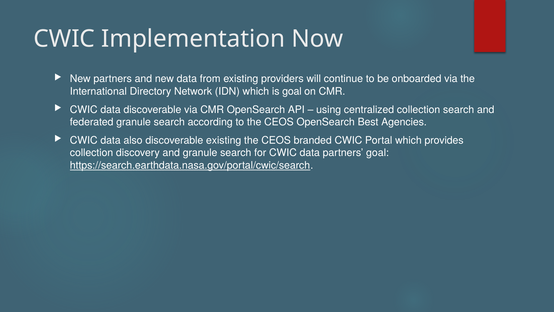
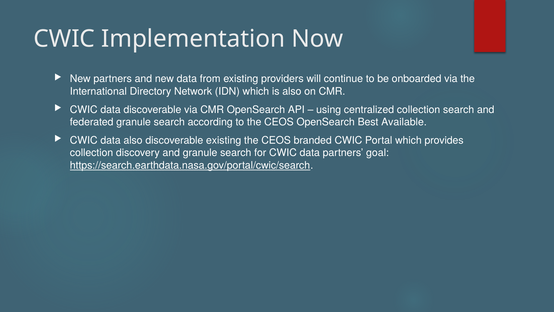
is goal: goal -> also
Agencies: Agencies -> Available
